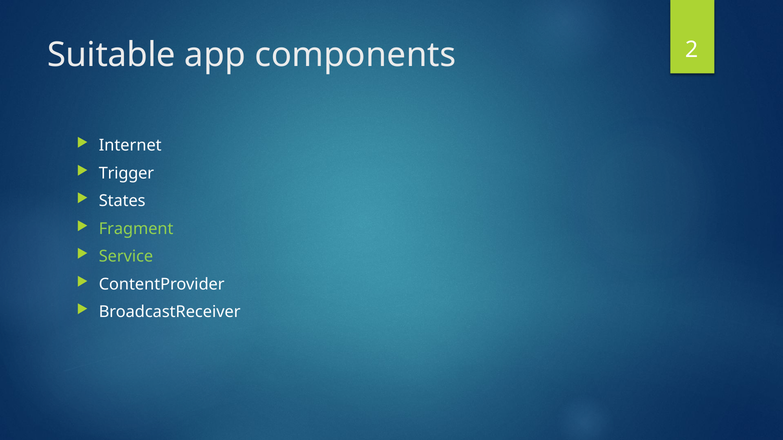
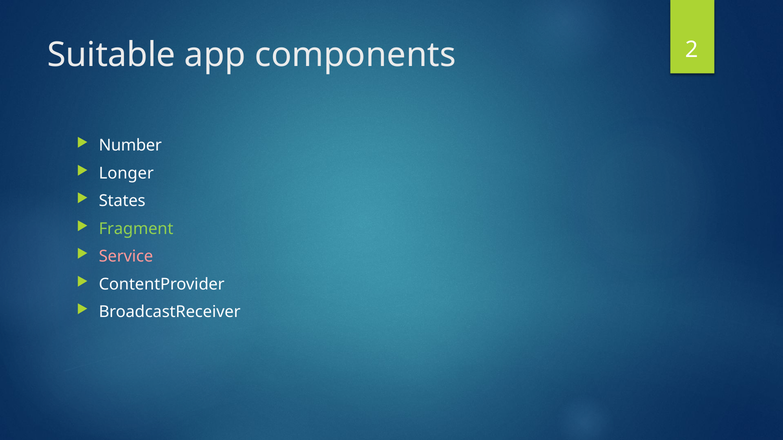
Internet: Internet -> Number
Trigger: Trigger -> Longer
Service colour: light green -> pink
